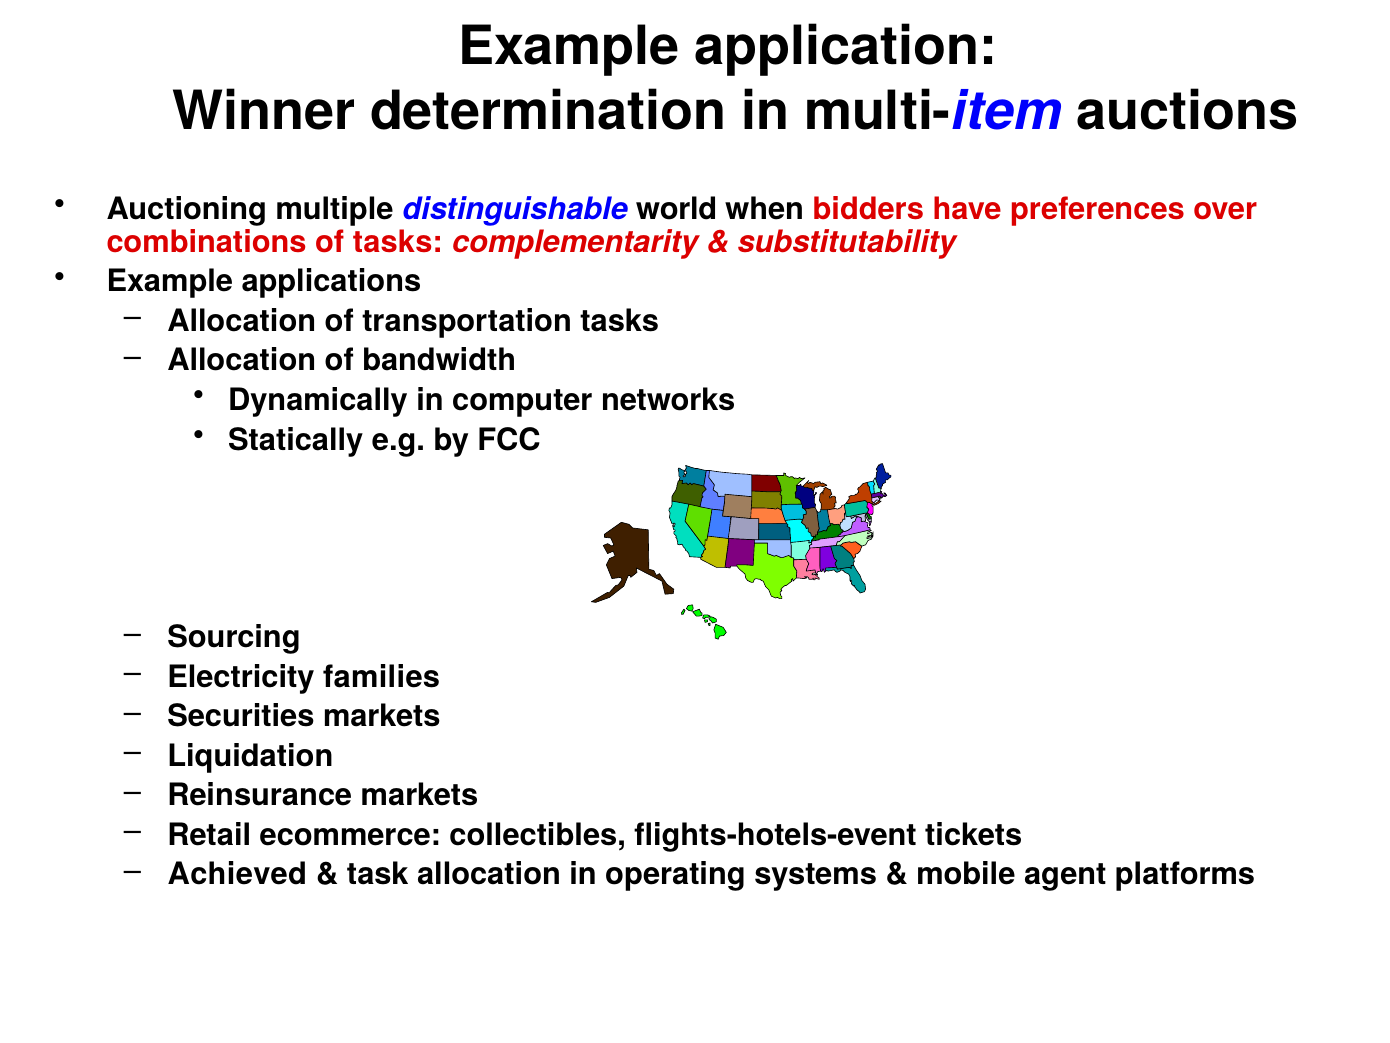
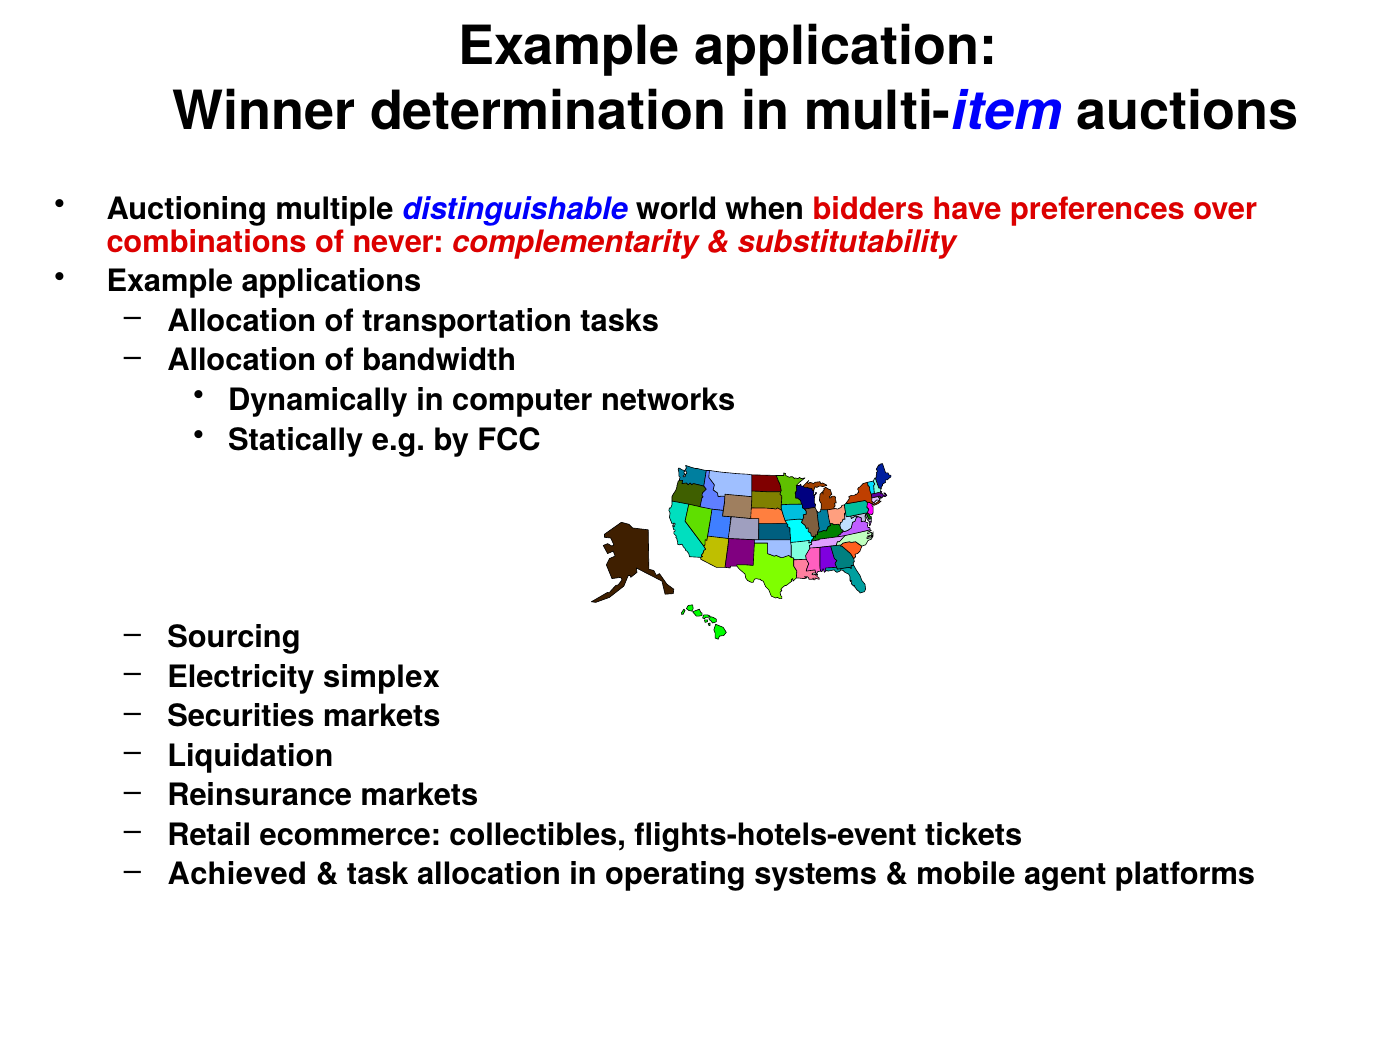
of tasks: tasks -> never
families: families -> simplex
